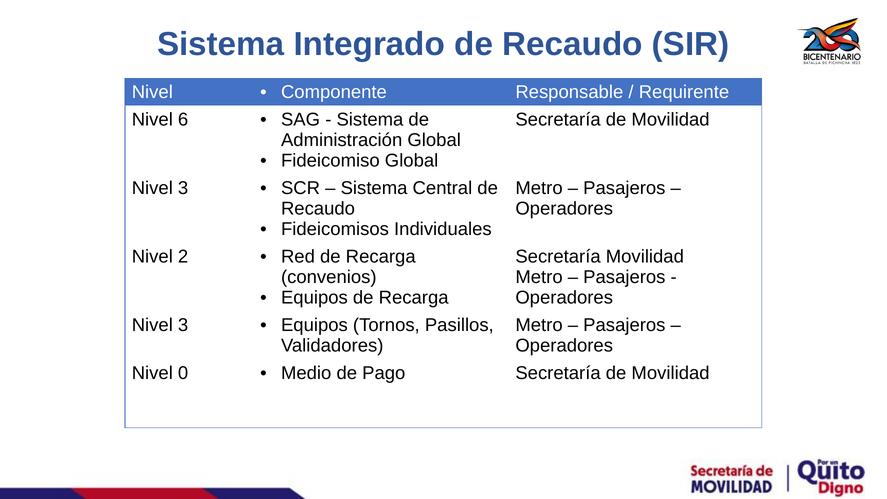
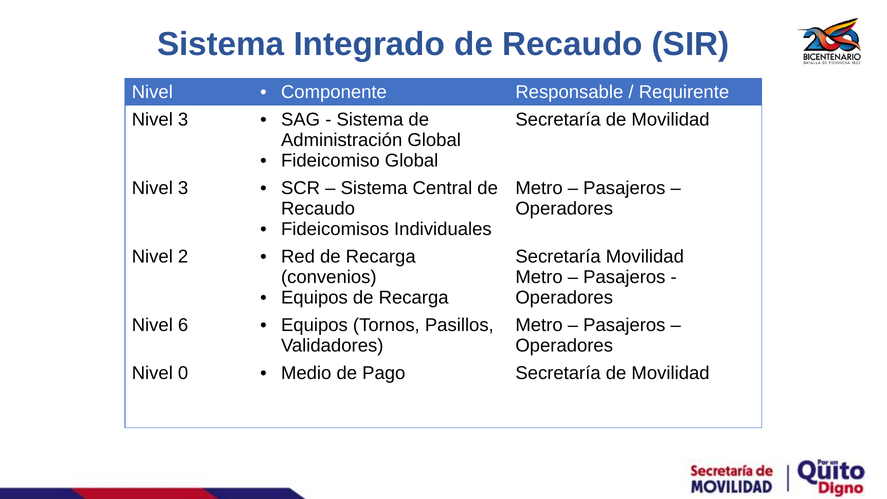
6 at (183, 120): 6 -> 3
3 at (183, 325): 3 -> 6
